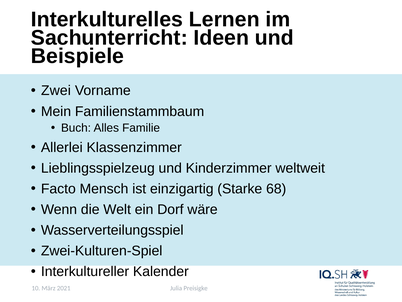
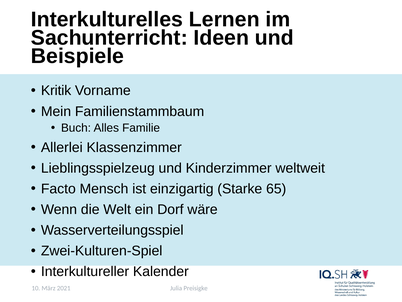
Zwei: Zwei -> Kritik
68: 68 -> 65
